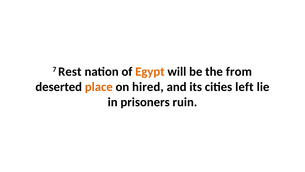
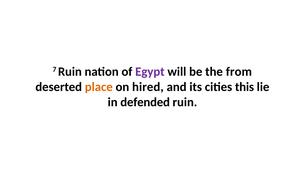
7 Rest: Rest -> Ruin
Egypt colour: orange -> purple
left: left -> this
prisoners: prisoners -> defended
